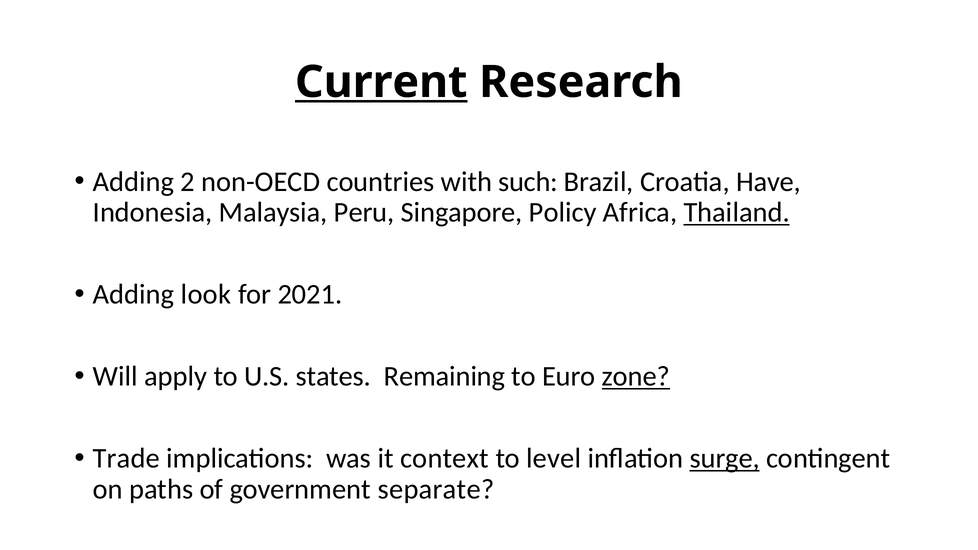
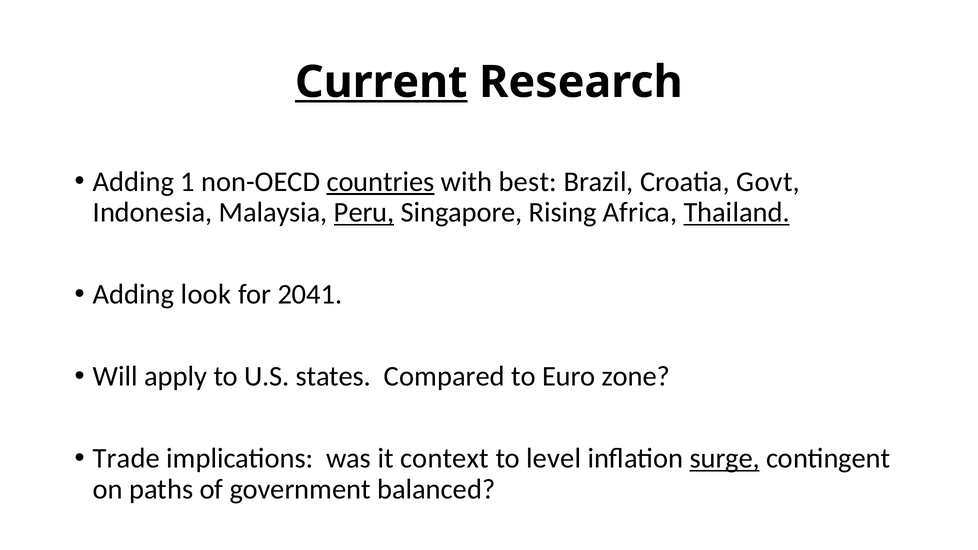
2: 2 -> 1
countries underline: none -> present
such: such -> best
Have: Have -> Govt
Peru underline: none -> present
Policy: Policy -> Rising
2021: 2021 -> 2041
Remaining: Remaining -> Compared
zone underline: present -> none
separate: separate -> balanced
